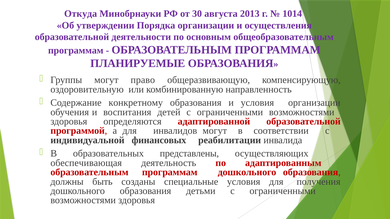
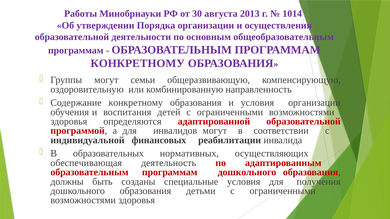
Откуда: Откуда -> Работы
ПЛАНИРУЕМЫЕ at (138, 64): ПЛАНИРУЕМЫЕ -> КОНКРЕТНОМУ
право: право -> семьи
представлены: представлены -> нормативных
